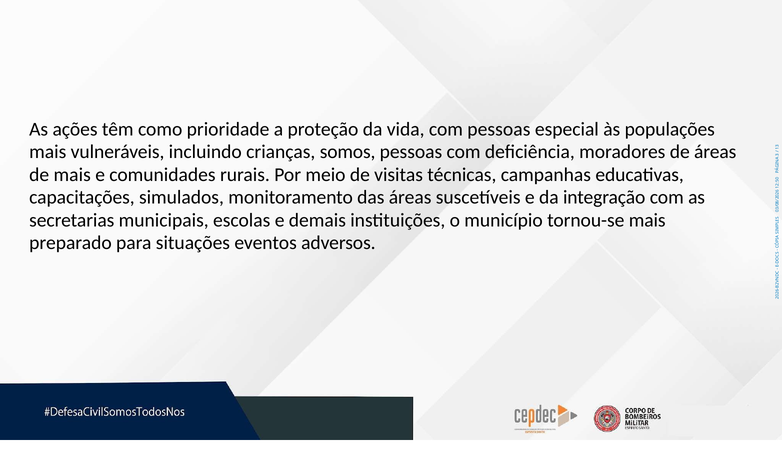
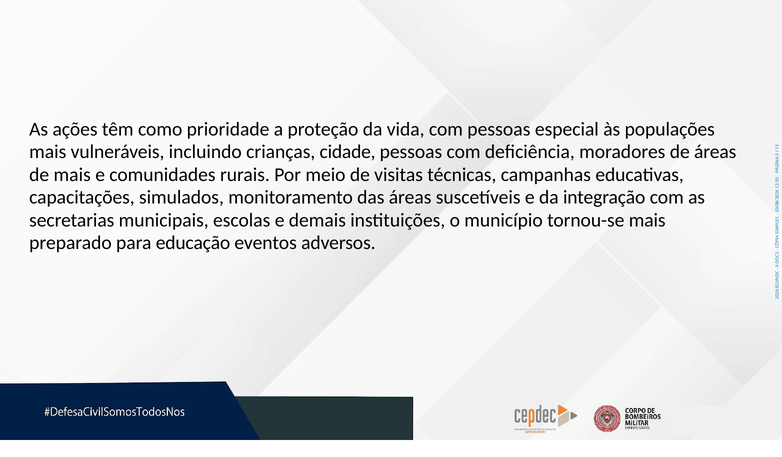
somos: somos -> cidade
situações: situações -> educação
